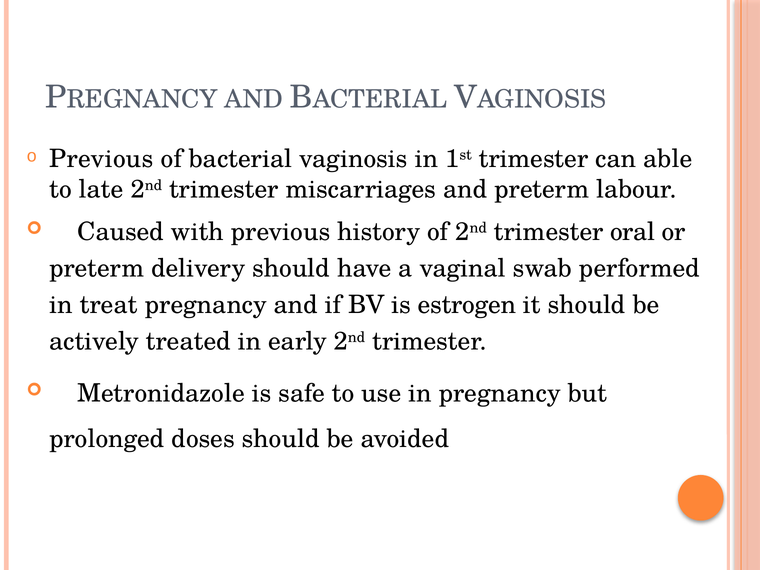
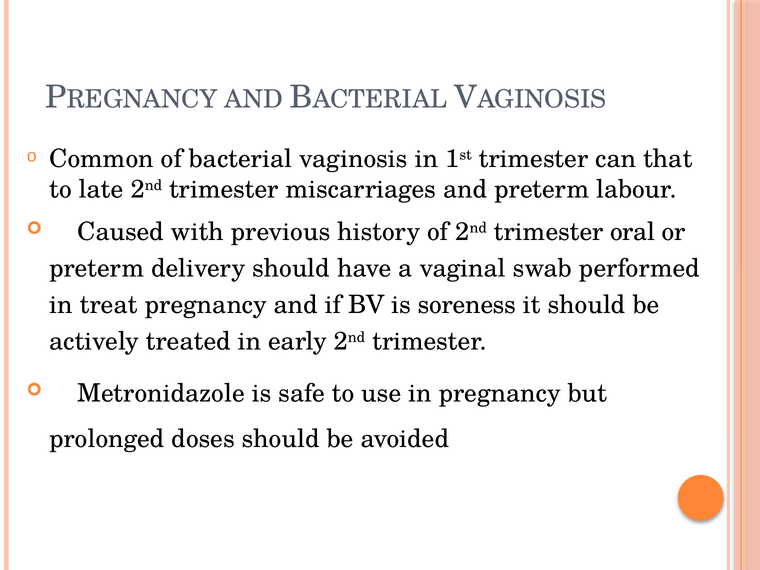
Previous at (101, 159): Previous -> Common
able: able -> that
estrogen: estrogen -> soreness
